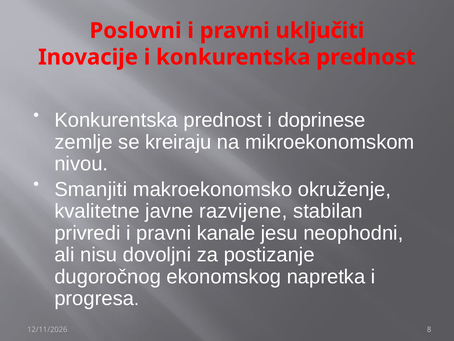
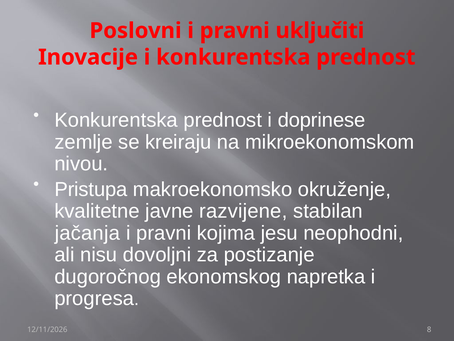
Smanjiti: Smanjiti -> Pristupa
privredi: privredi -> jačanja
kanale: kanale -> kojima
